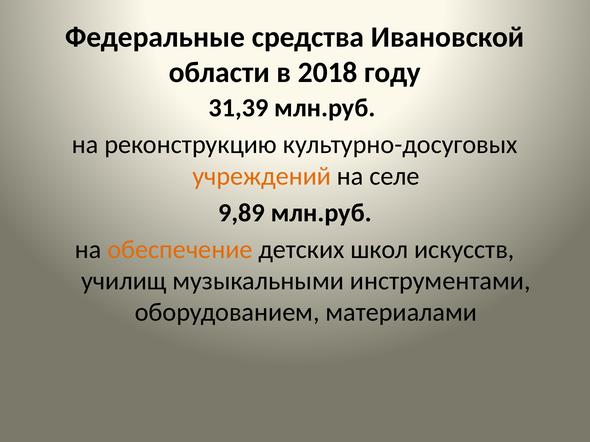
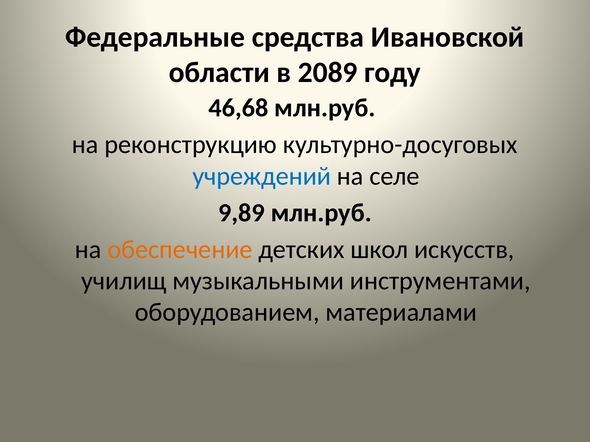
2018: 2018 -> 2089
31,39: 31,39 -> 46,68
учреждений colour: orange -> blue
